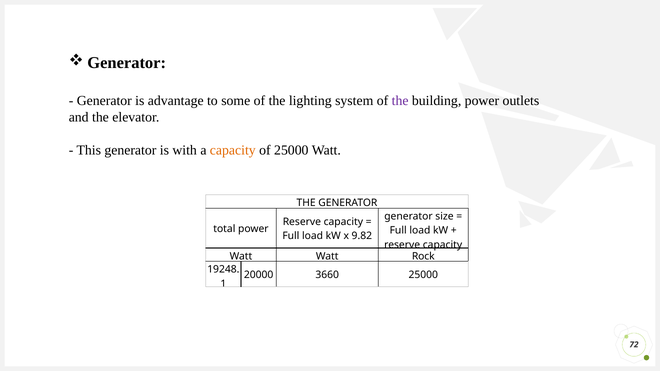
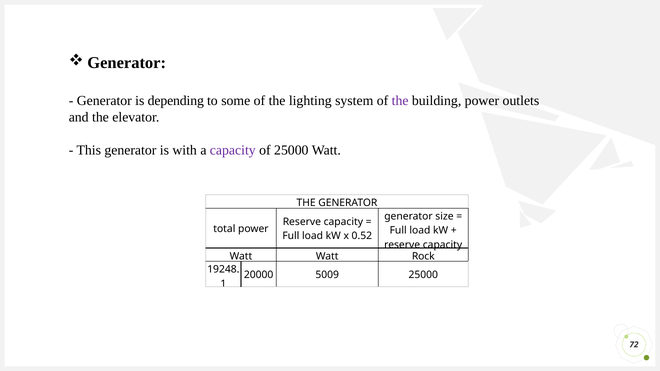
advantage: advantage -> depending
capacity at (233, 150) colour: orange -> purple
9.82: 9.82 -> 0.52
3660: 3660 -> 5009
